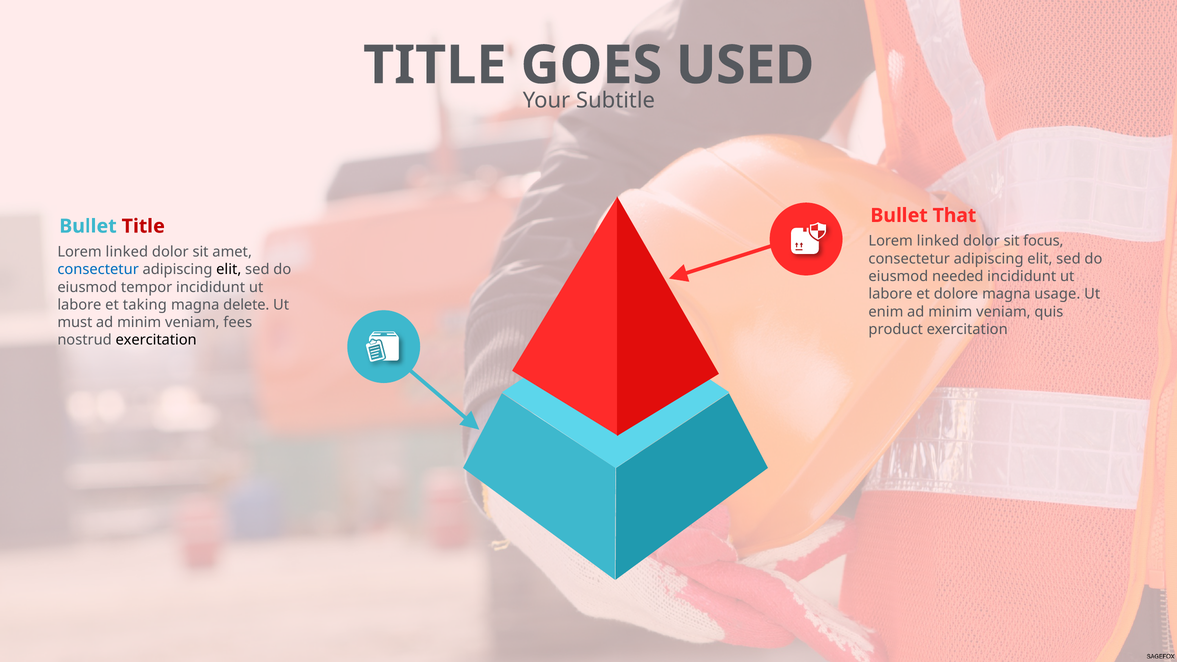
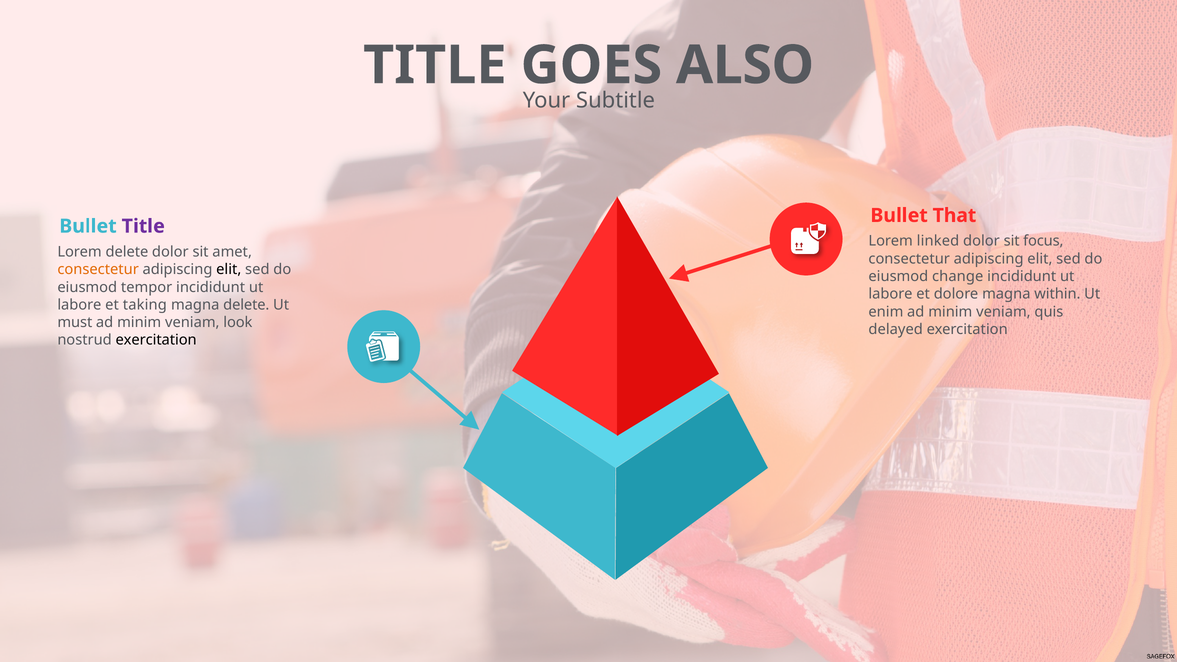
USED: USED -> ALSO
Title at (143, 226) colour: red -> purple
linked at (127, 252): linked -> delete
consectetur at (98, 270) colour: blue -> orange
needed: needed -> change
usage: usage -> within
fees: fees -> look
product: product -> delayed
